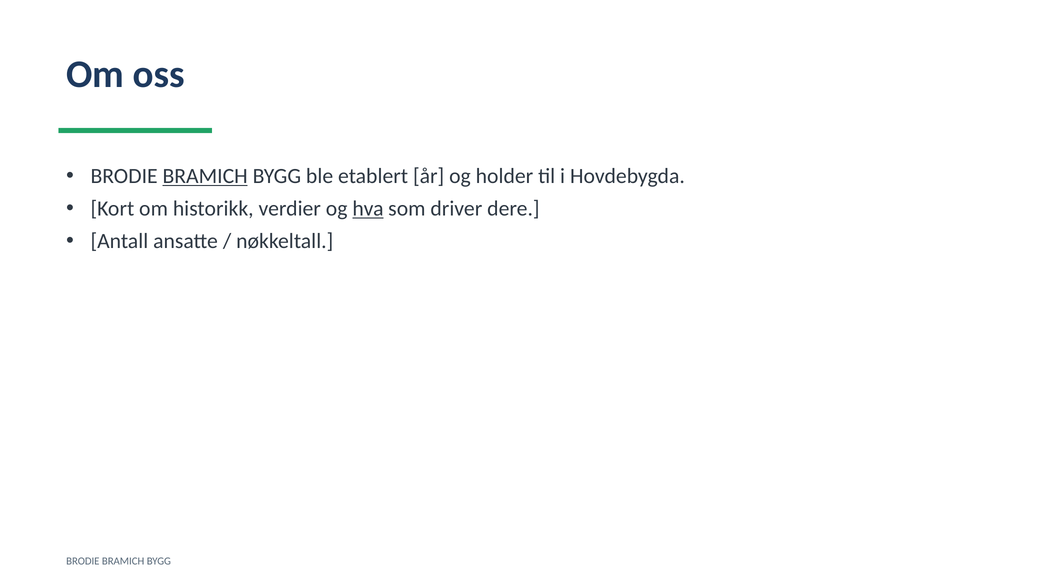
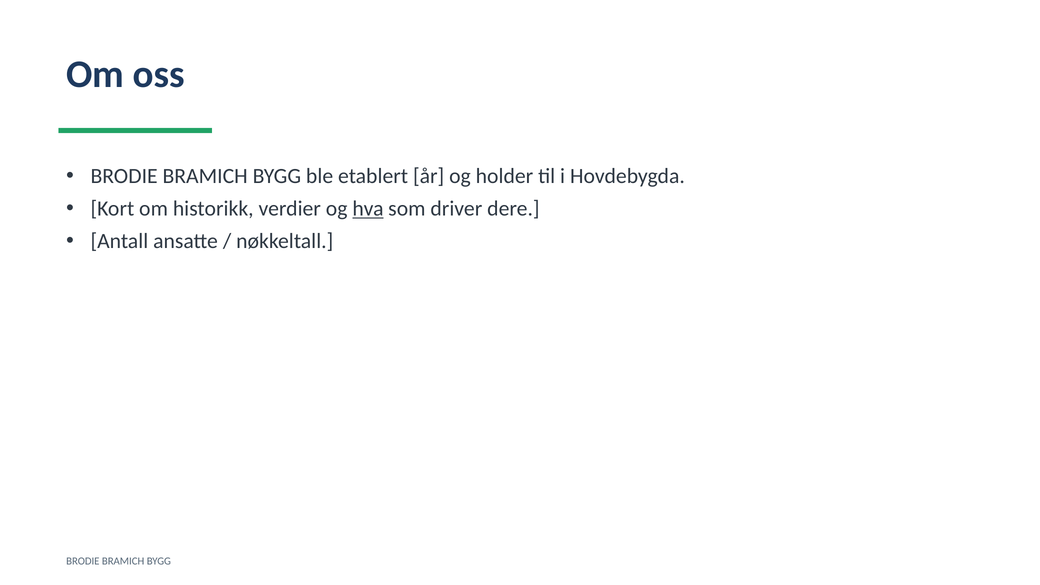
BRAMICH at (205, 176) underline: present -> none
